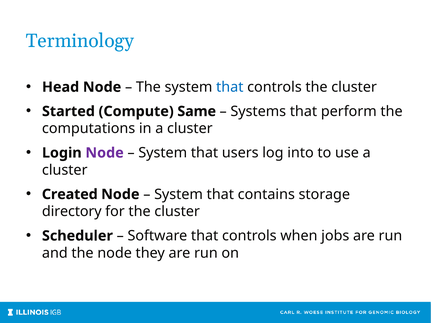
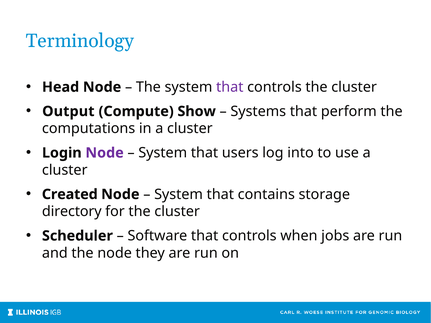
that at (230, 87) colour: blue -> purple
Started: Started -> Output
Same: Same -> Show
